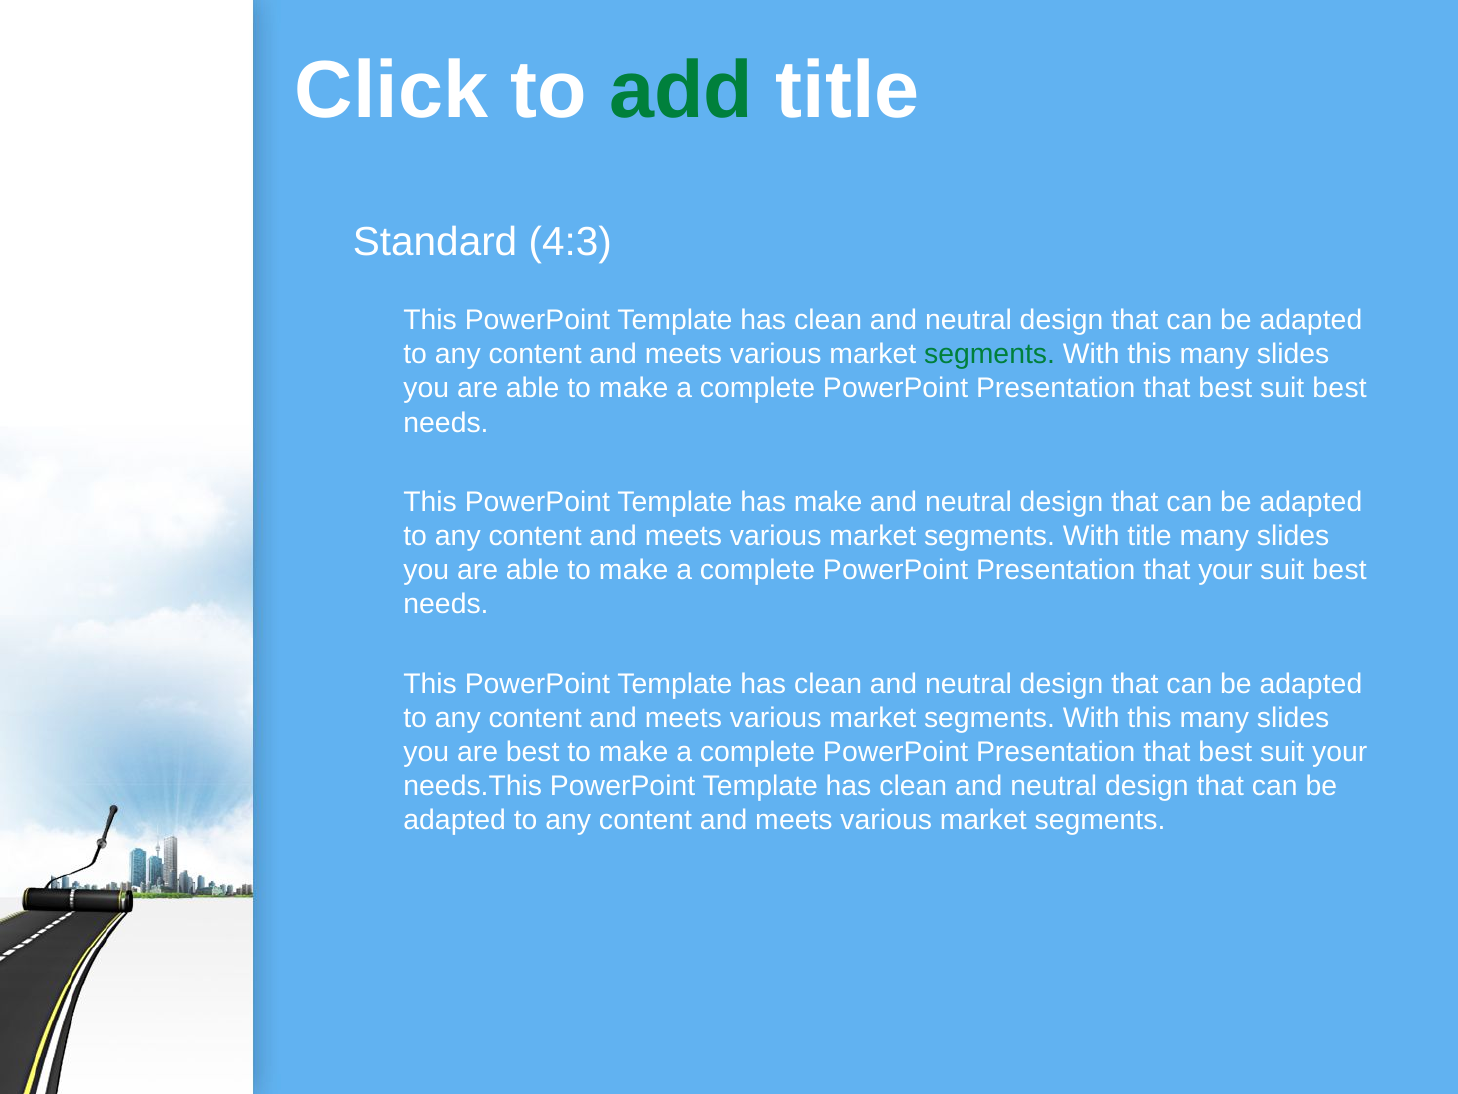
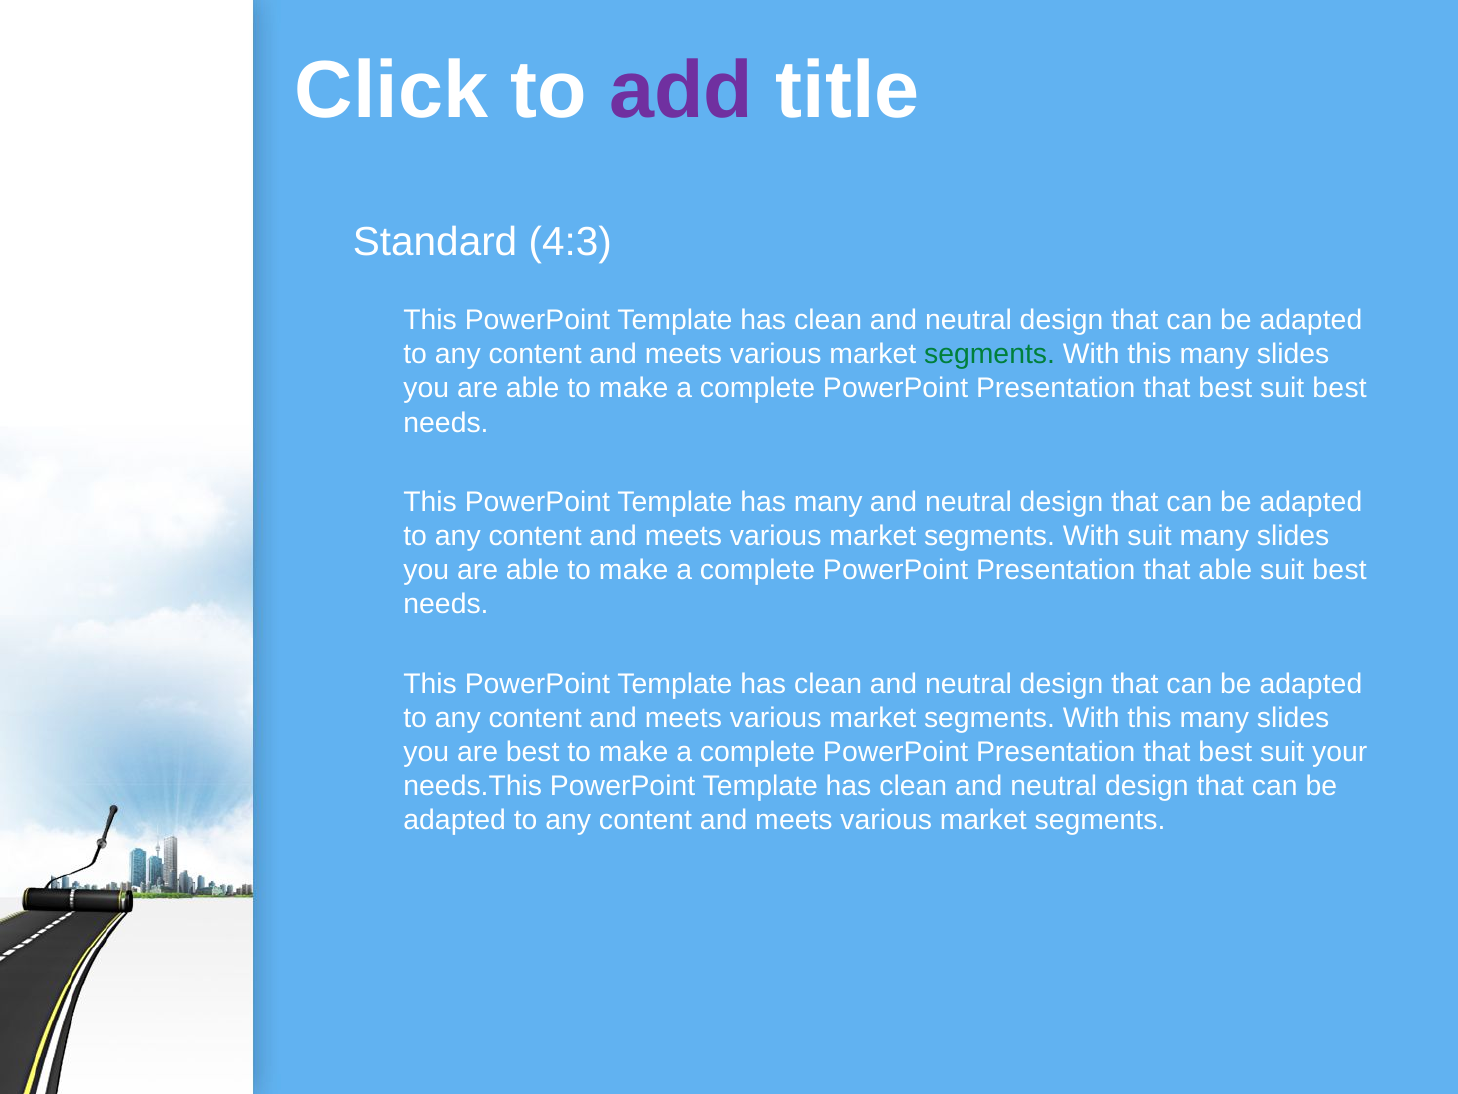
add colour: green -> purple
has make: make -> many
With title: title -> suit
that your: your -> able
